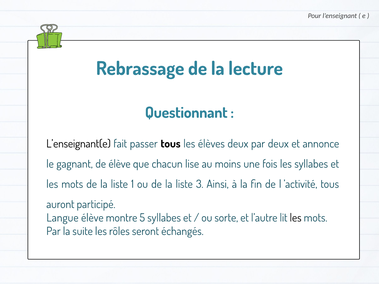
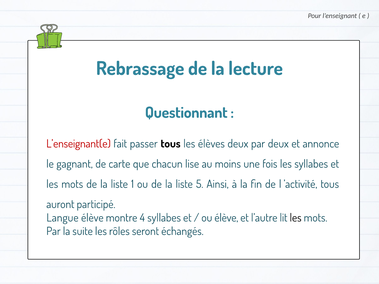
L’enseignant(e colour: black -> red
de élève: élève -> carte
3: 3 -> 5
5: 5 -> 4
ou sorte: sorte -> élève
